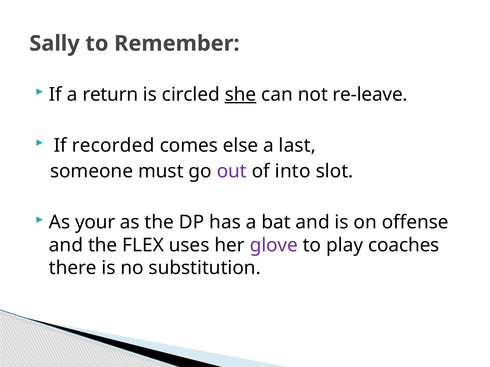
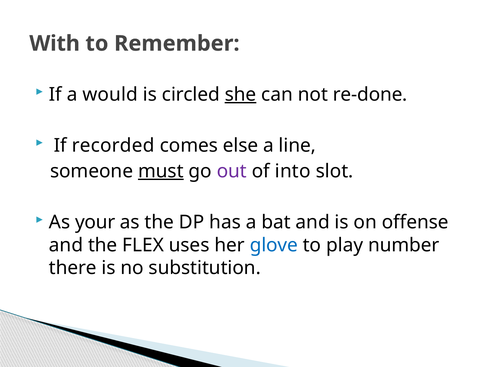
Sally: Sally -> With
return: return -> would
re-leave: re-leave -> re-done
last: last -> line
must underline: none -> present
glove colour: purple -> blue
coaches: coaches -> number
